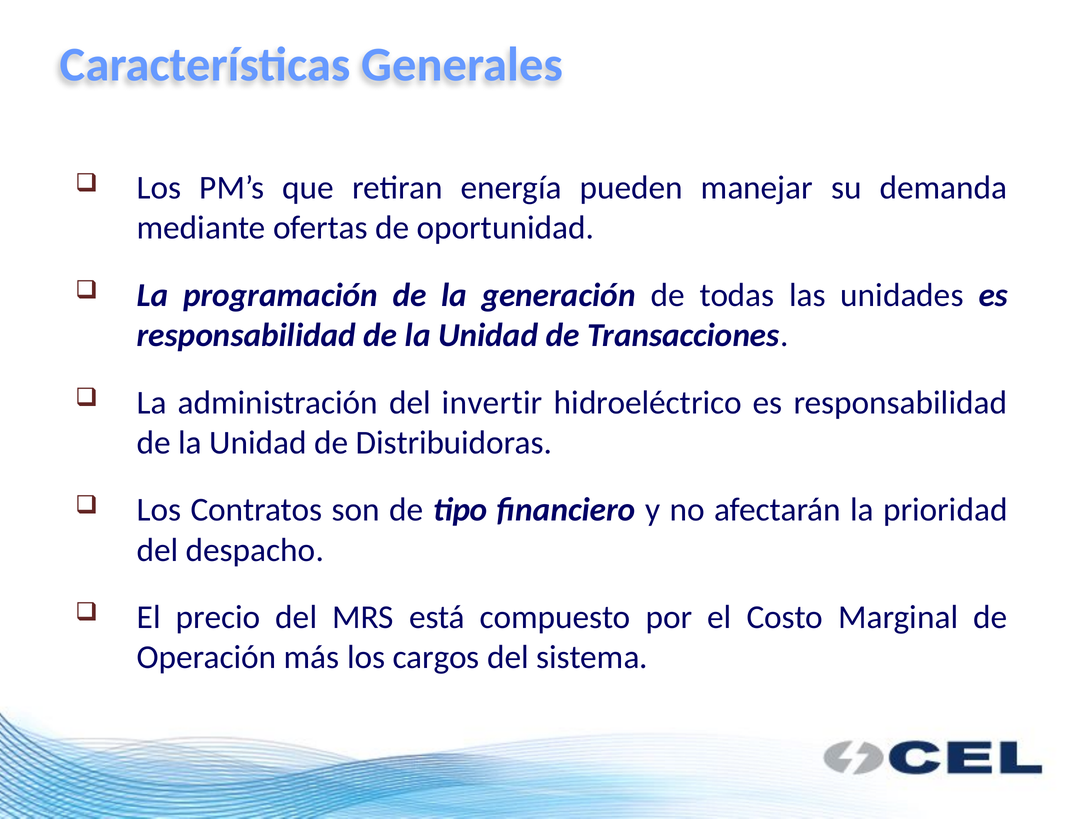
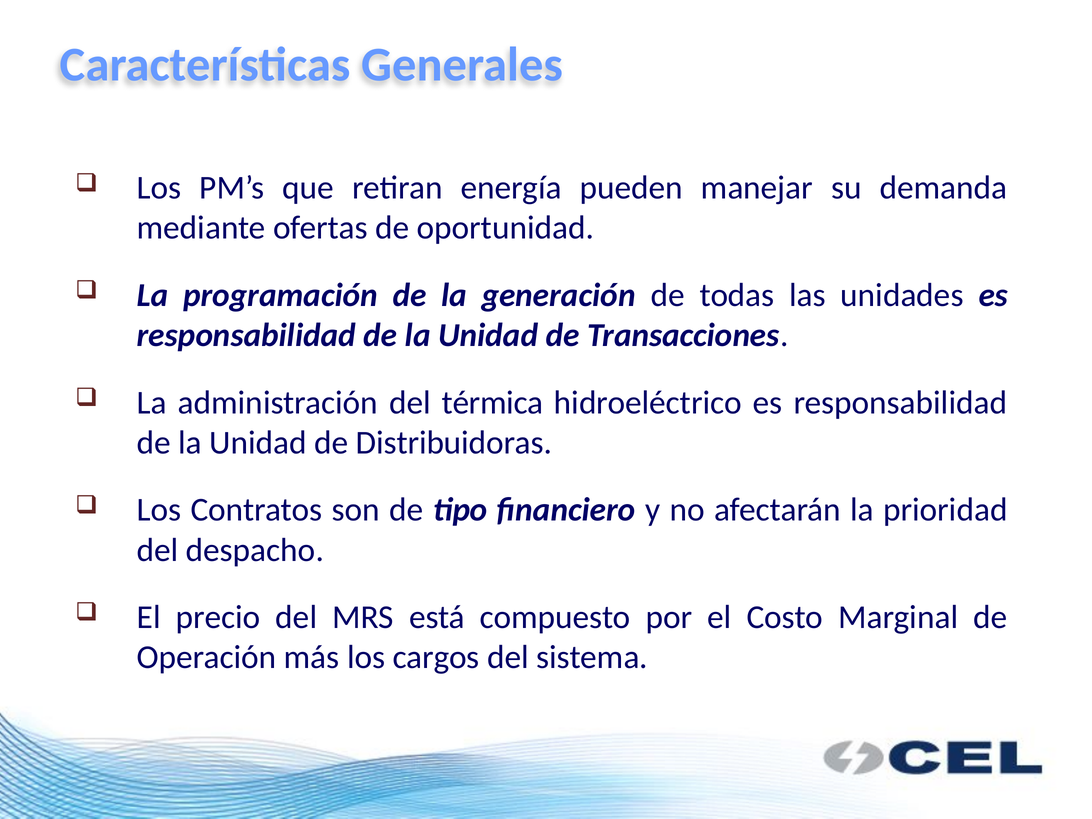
invertir: invertir -> térmica
